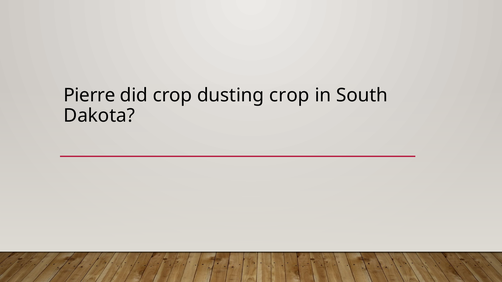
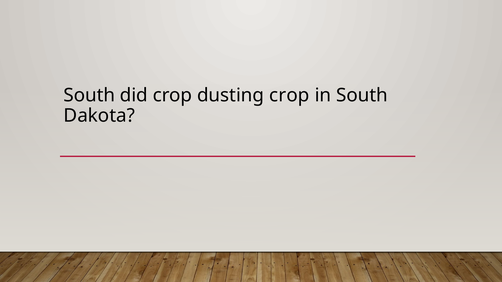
Pierre at (89, 95): Pierre -> South
